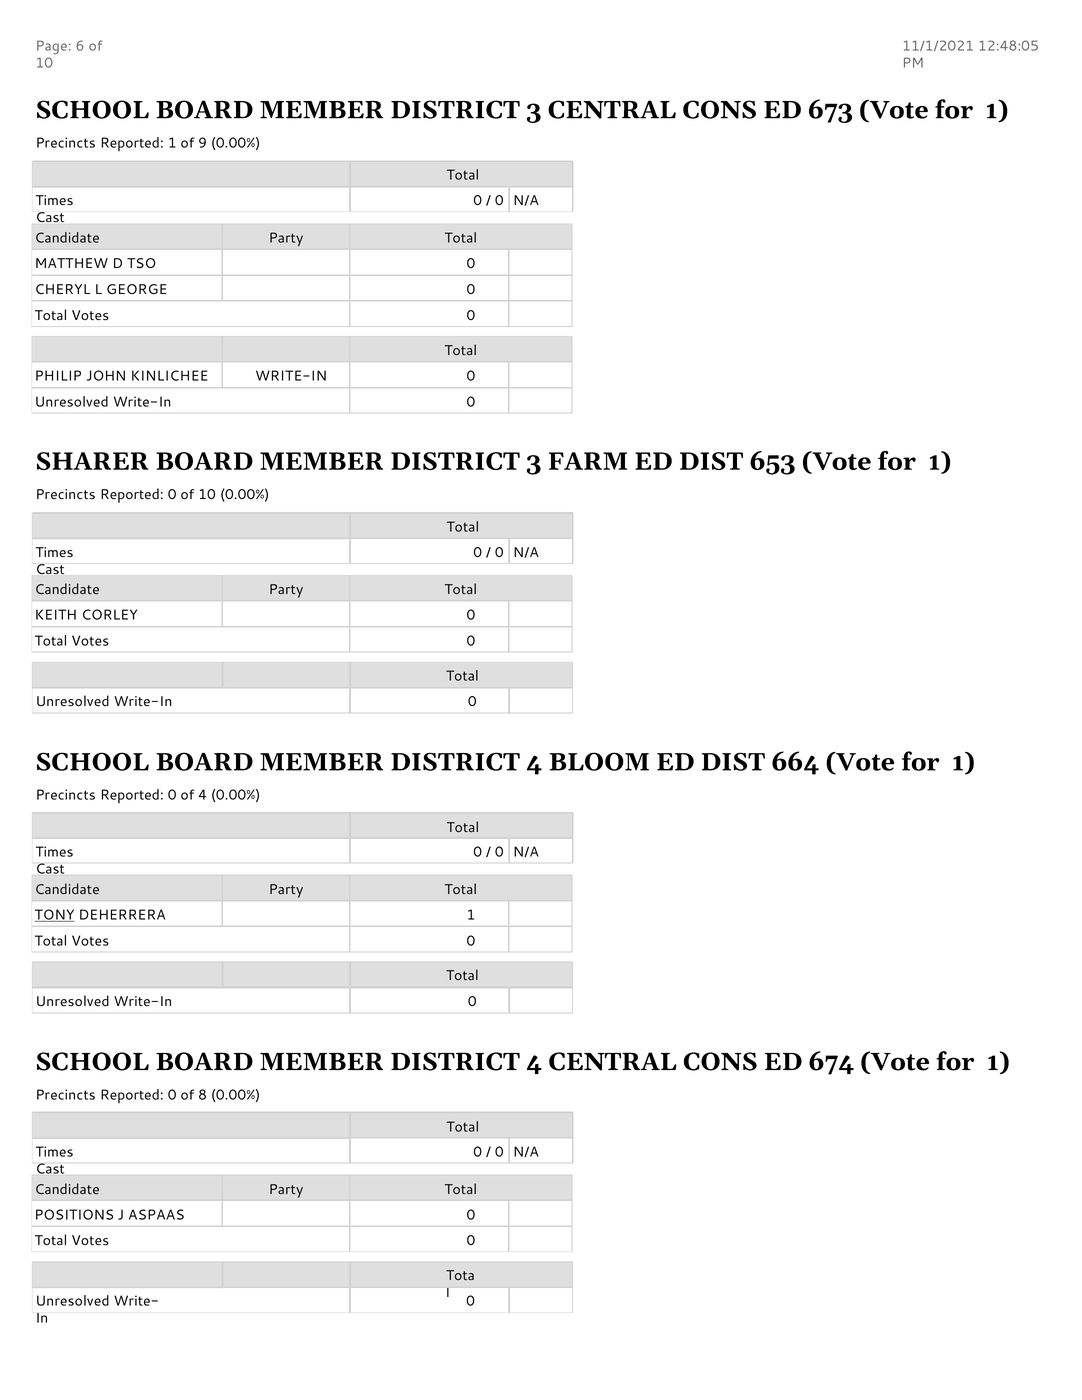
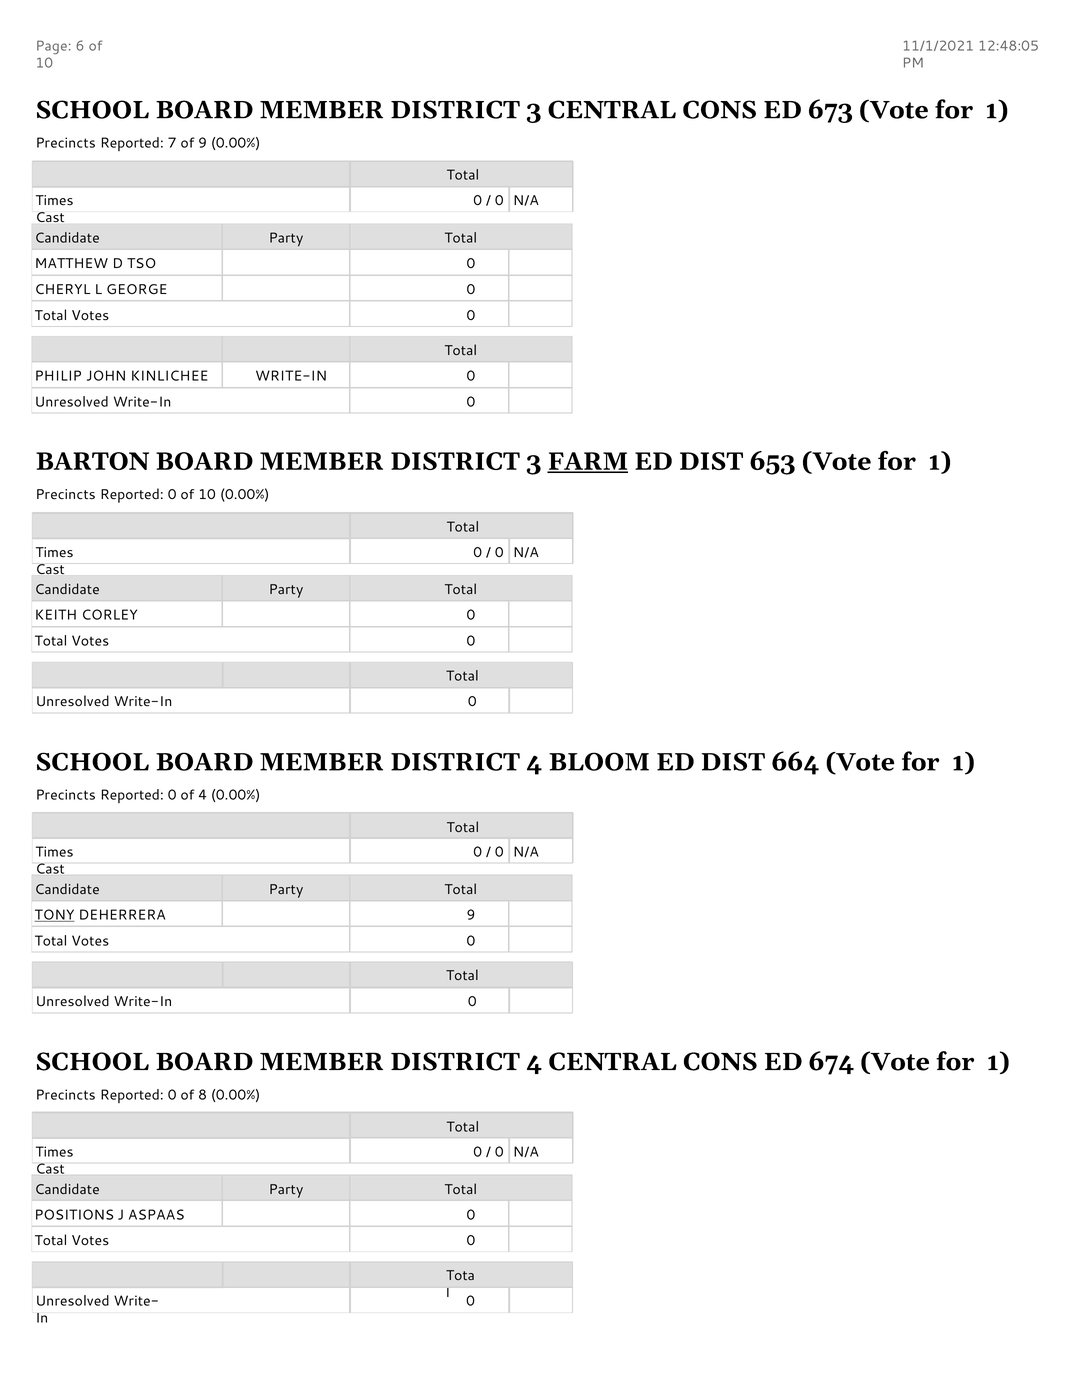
Reported 1: 1 -> 7
SHARER: SHARER -> BARTON
FARM underline: none -> present
DEHERRERA 1: 1 -> 9
